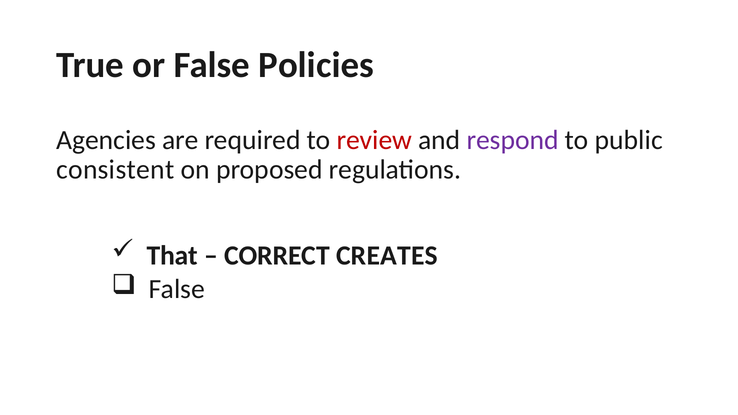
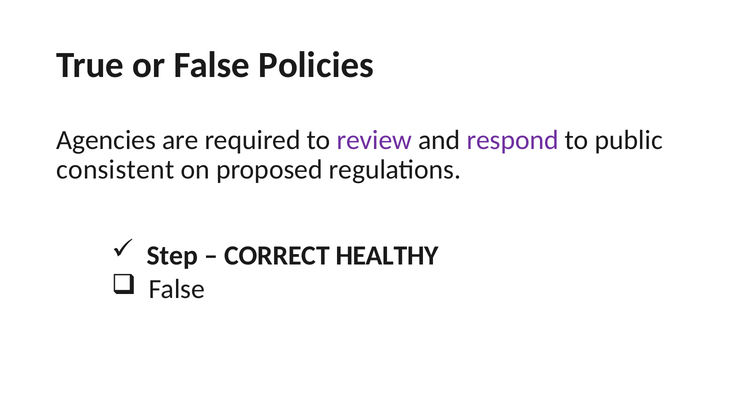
review colour: red -> purple
That: That -> Step
CREATES: CREATES -> HEALTHY
